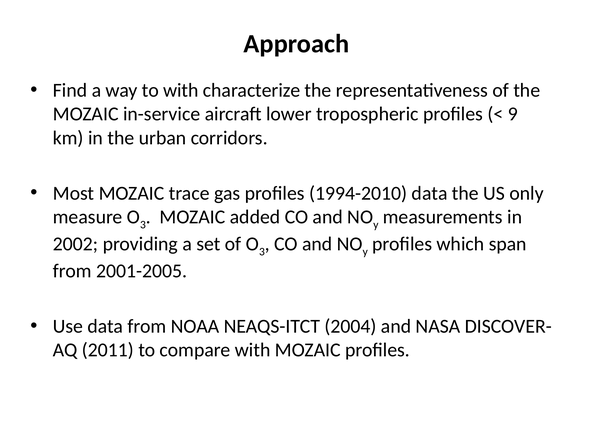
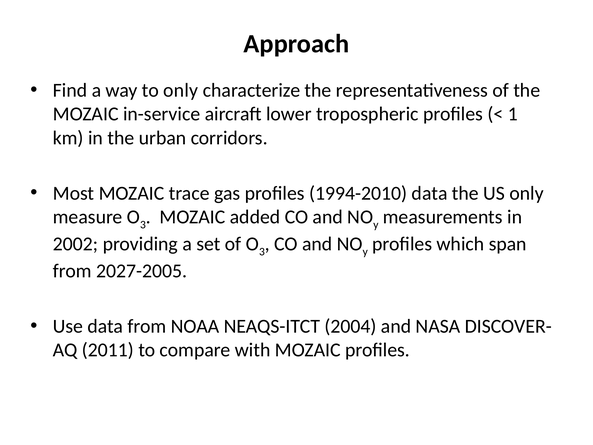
to with: with -> only
9: 9 -> 1
2001-2005: 2001-2005 -> 2027-2005
